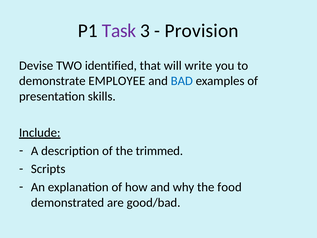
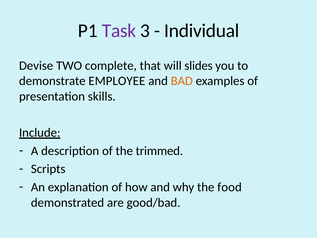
Provision: Provision -> Individual
identified: identified -> complete
write: write -> slides
BAD colour: blue -> orange
